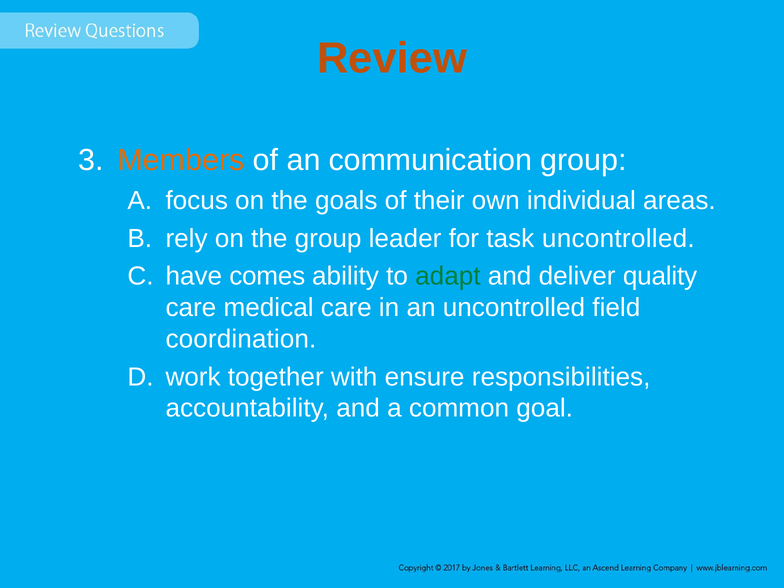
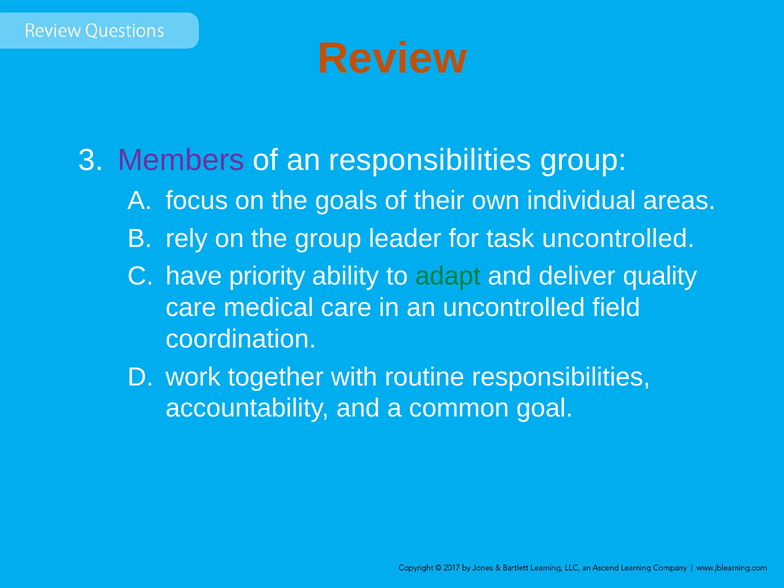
Members colour: orange -> purple
an communication: communication -> responsibilities
comes: comes -> priority
ensure: ensure -> routine
